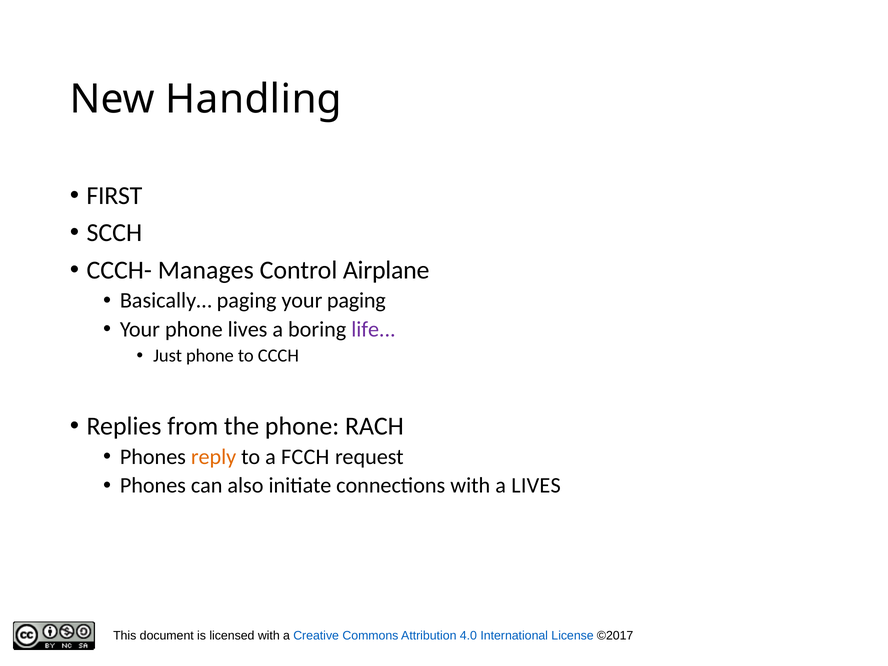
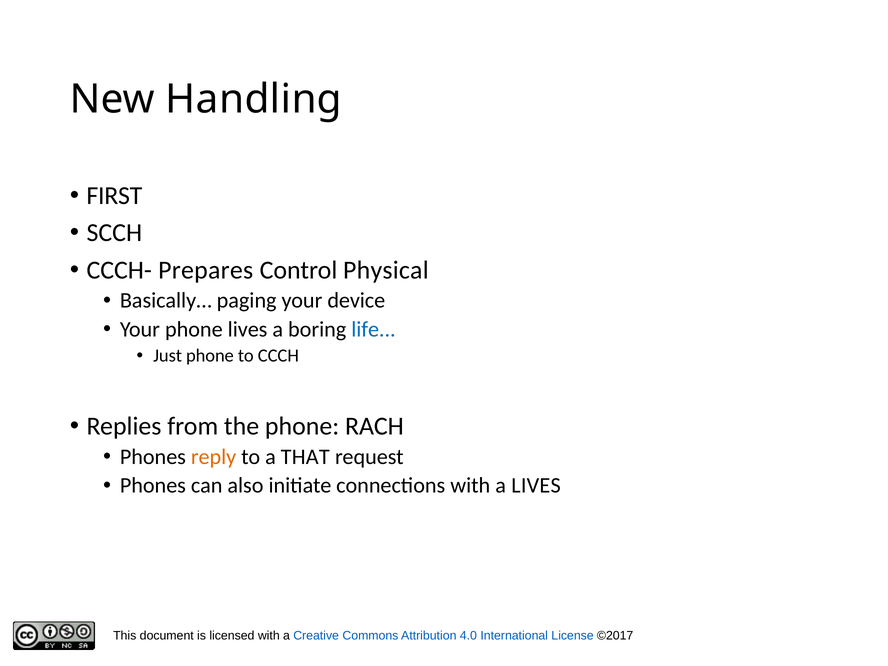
Manages: Manages -> Prepares
Airplane: Airplane -> Physical
your paging: paging -> device
life colour: purple -> blue
FCCH: FCCH -> THAT
